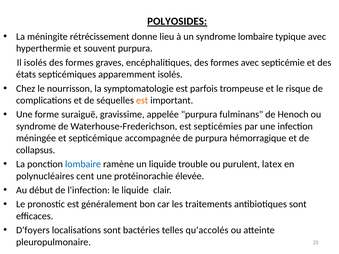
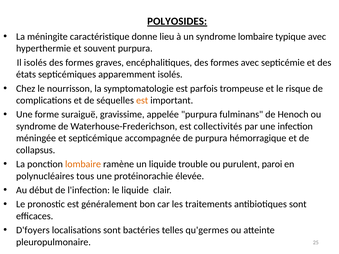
rétrécissement: rétrécissement -> caractéristique
septicémies: septicémies -> collectivités
lombaire at (83, 164) colour: blue -> orange
latex: latex -> paroi
cent: cent -> tous
qu'accolés: qu'accolés -> qu'germes
